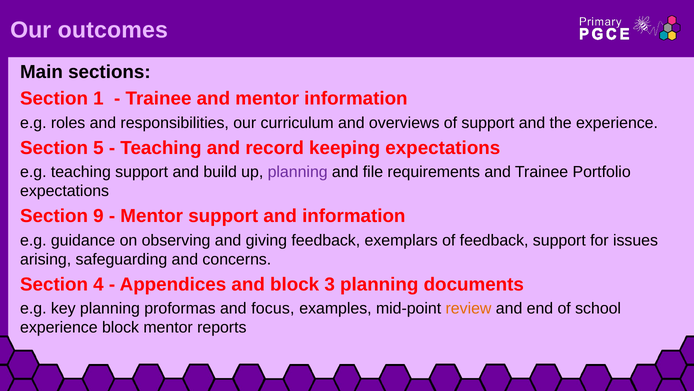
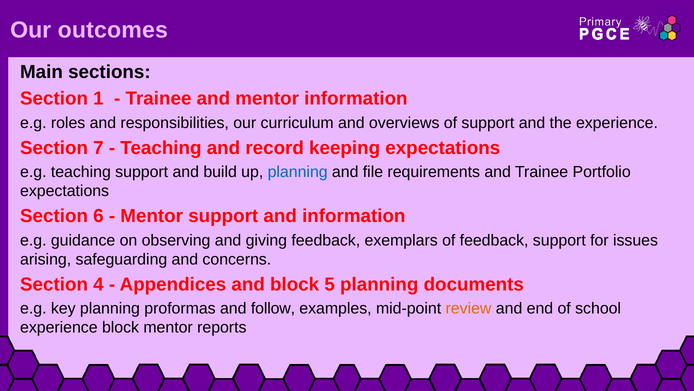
5: 5 -> 7
planning at (298, 172) colour: purple -> blue
9: 9 -> 6
3: 3 -> 5
focus: focus -> follow
